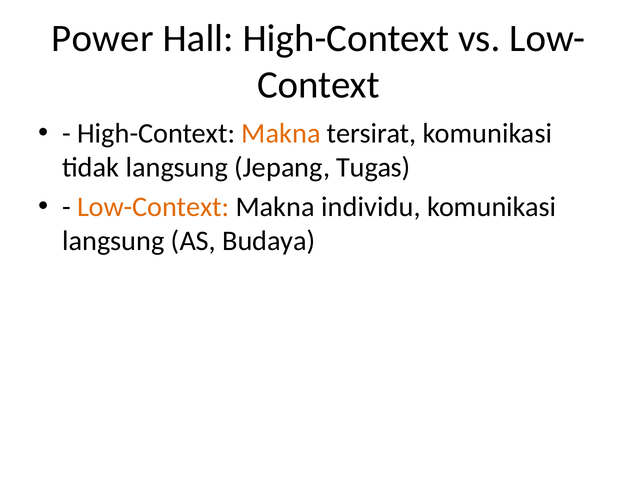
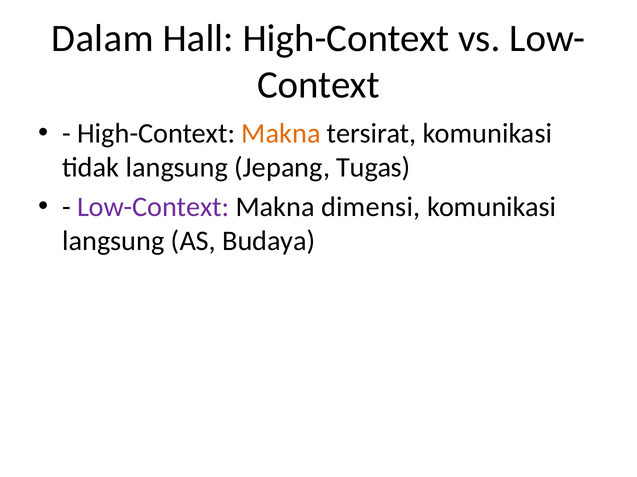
Power: Power -> Dalam
Low-Context colour: orange -> purple
individu: individu -> dimensi
